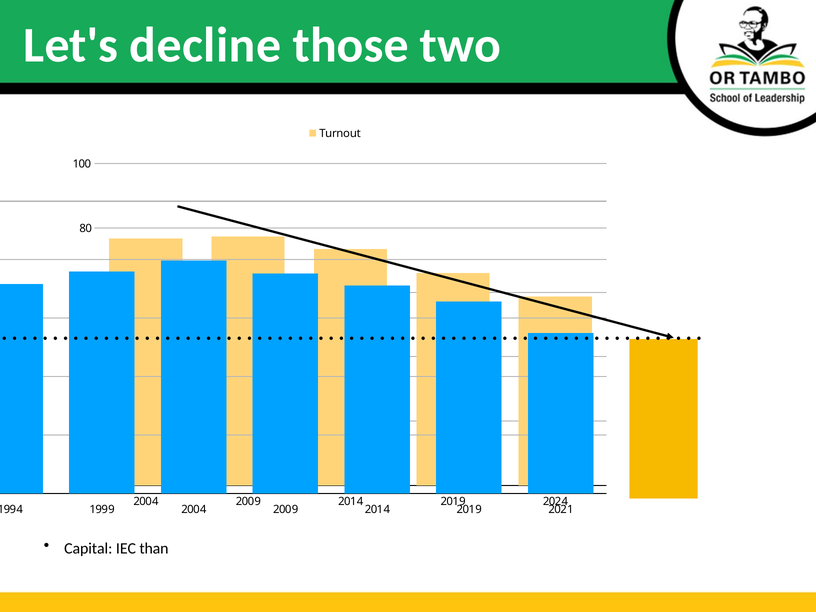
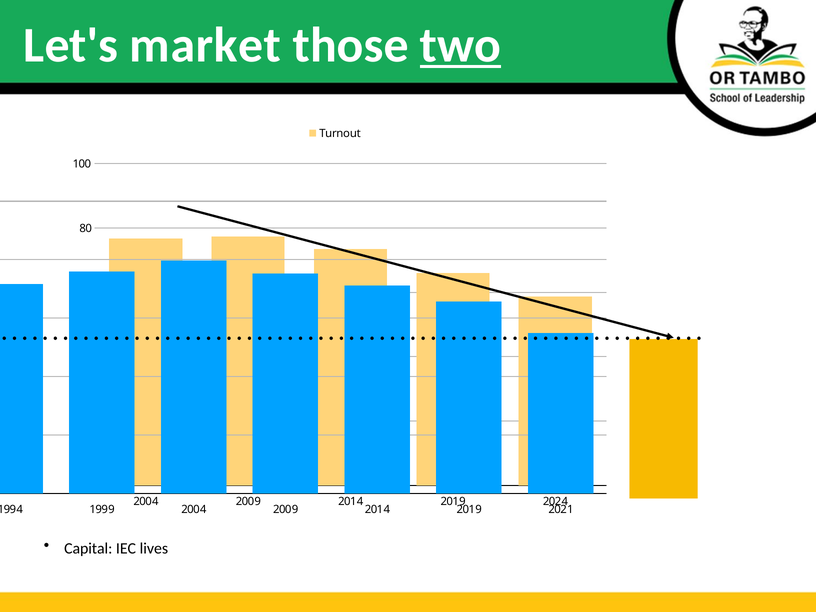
decline: decline -> market
two underline: none -> present
than: than -> lives
